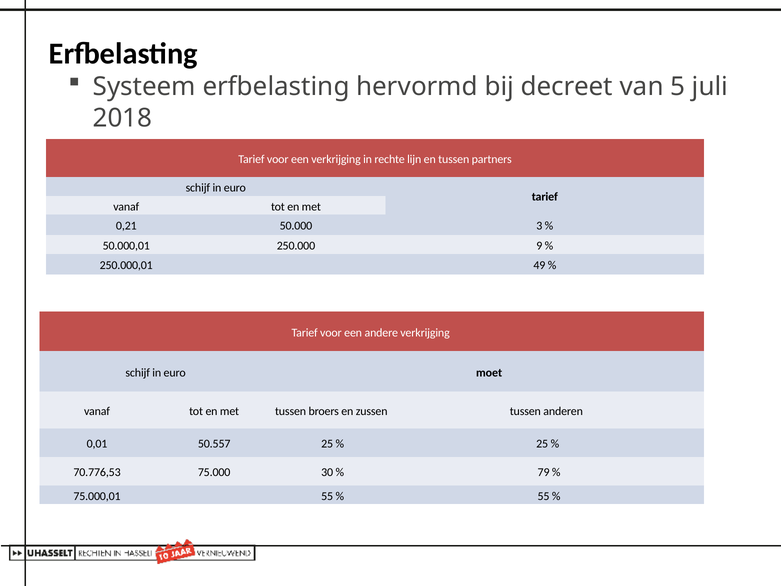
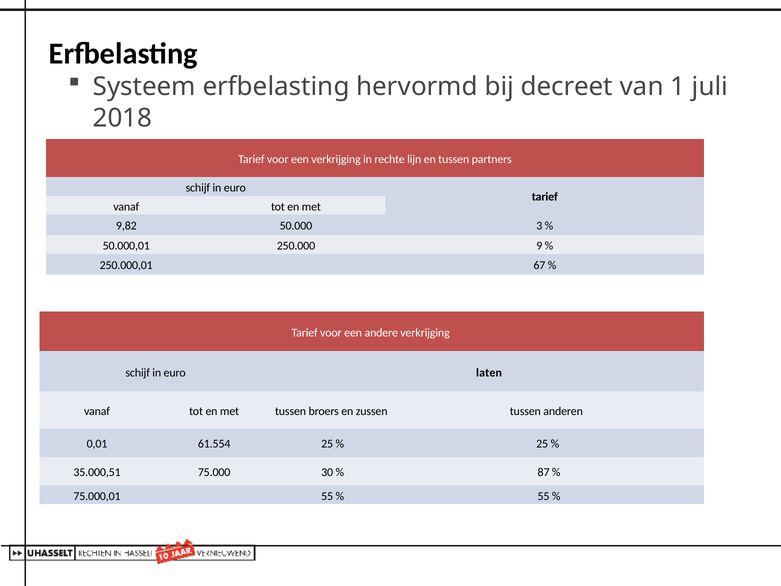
5: 5 -> 1
0,21: 0,21 -> 9,82
49: 49 -> 67
moet: moet -> laten
50.557: 50.557 -> 61.554
70.776,53: 70.776,53 -> 35.000,51
79: 79 -> 87
